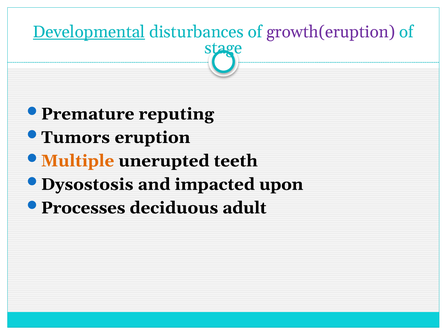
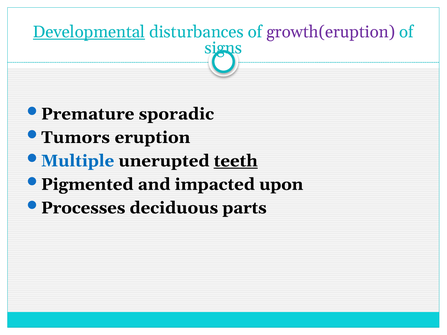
stage: stage -> signs
reputing: reputing -> sporadic
Multiple colour: orange -> blue
teeth underline: none -> present
Dysostosis: Dysostosis -> Pigmented
adult: adult -> parts
